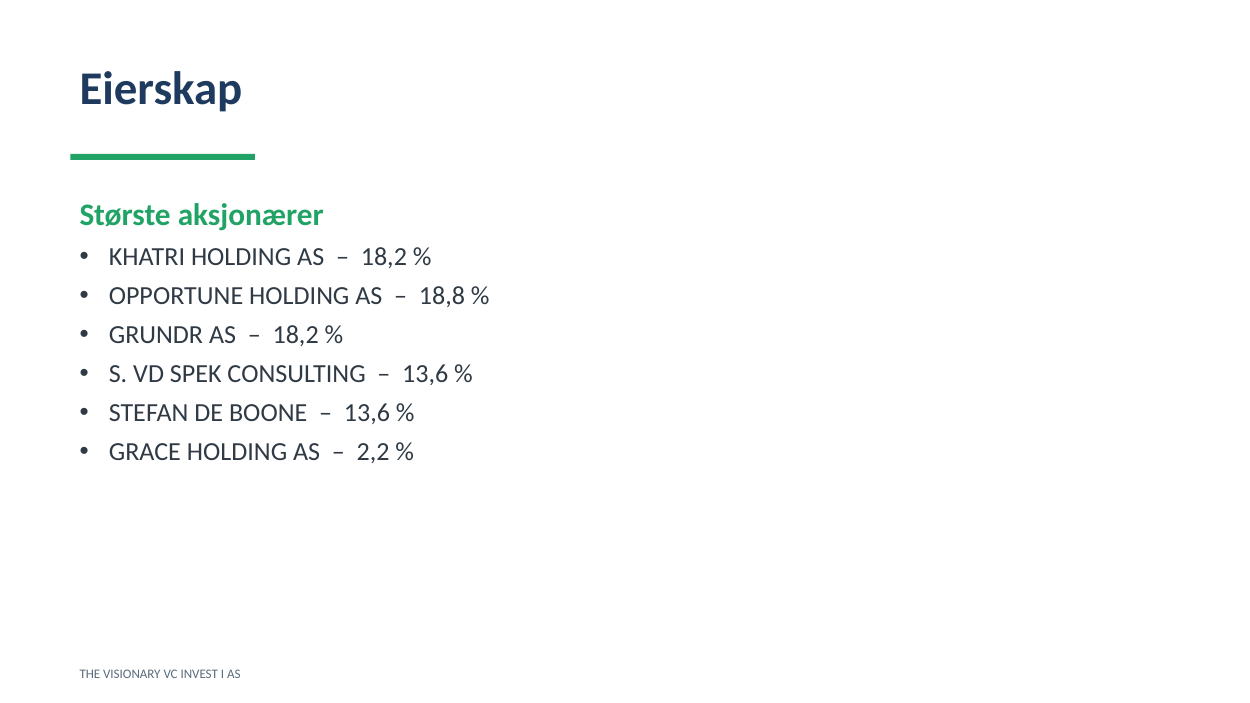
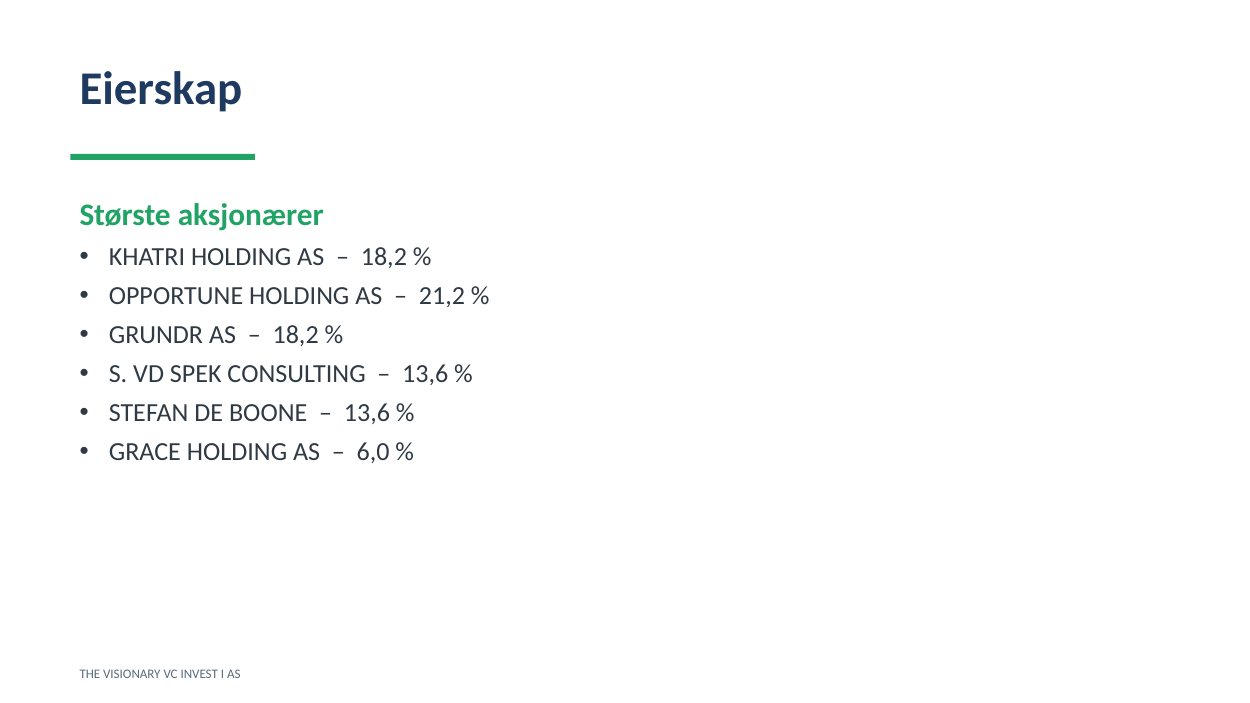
18,8: 18,8 -> 21,2
2,2: 2,2 -> 6,0
